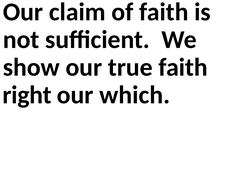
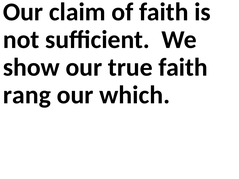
right: right -> rang
